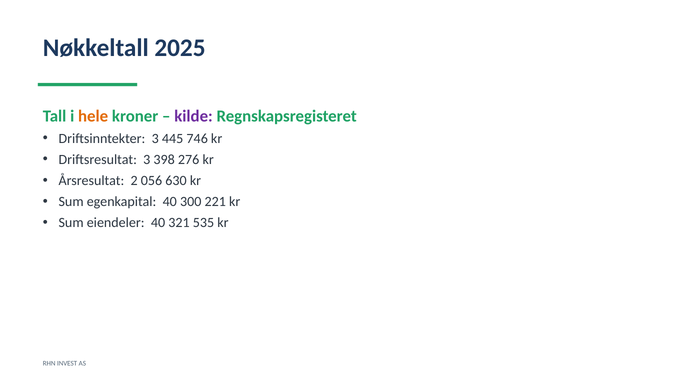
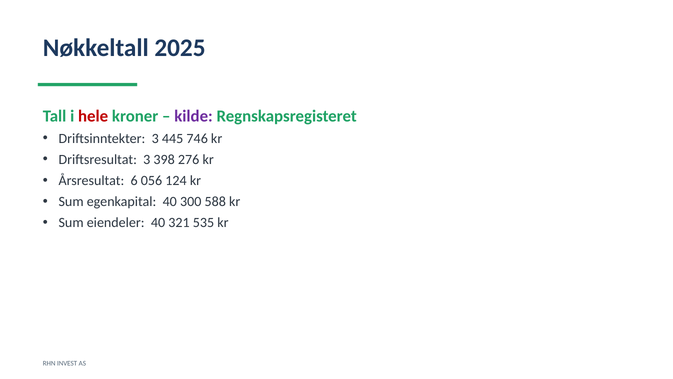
hele colour: orange -> red
2: 2 -> 6
630: 630 -> 124
221: 221 -> 588
